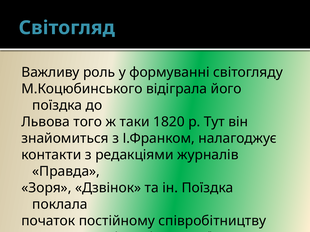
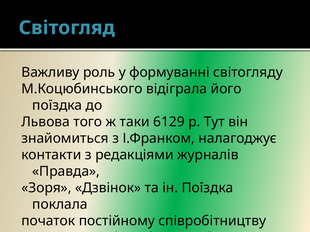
1820: 1820 -> 6129
